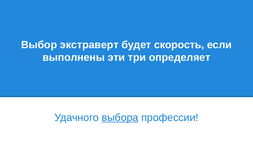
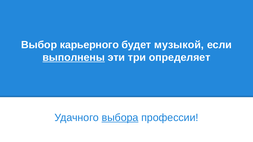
экстраверт: экстраверт -> карьерного
скорость: скорость -> музыкой
выполнены underline: none -> present
